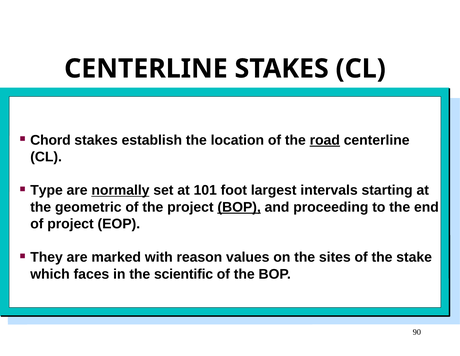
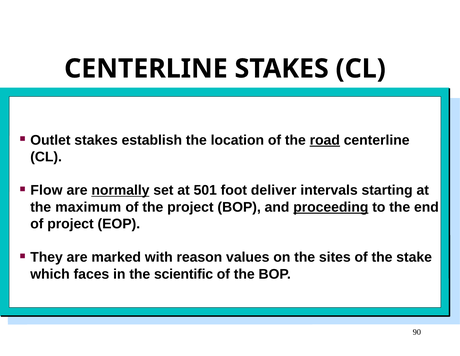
Chord: Chord -> Outlet
Type: Type -> Flow
101: 101 -> 501
largest: largest -> deliver
geometric: geometric -> maximum
BOP at (239, 207) underline: present -> none
proceeding underline: none -> present
